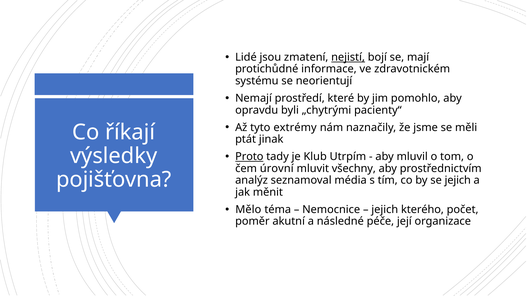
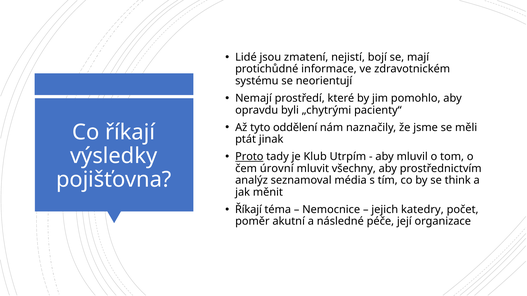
nejistí underline: present -> none
extrémy: extrémy -> oddělení
se jejich: jejich -> think
Mělo at (248, 210): Mělo -> Říkají
kterého: kterého -> katedry
